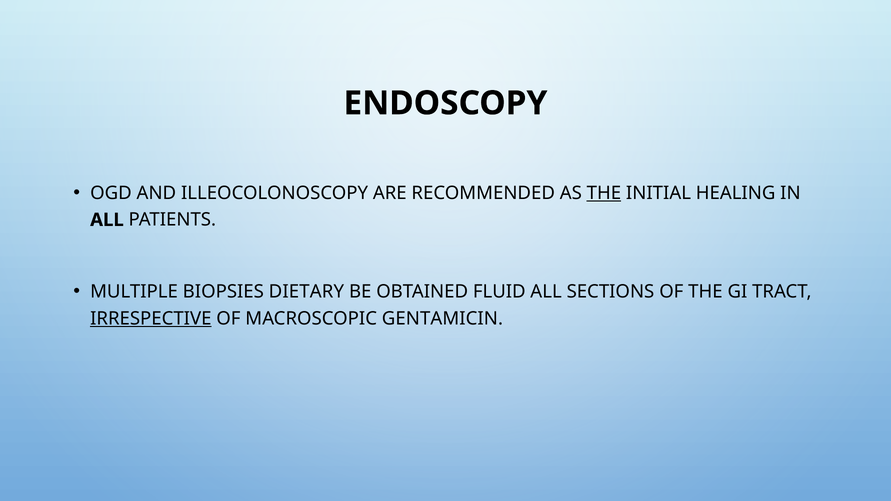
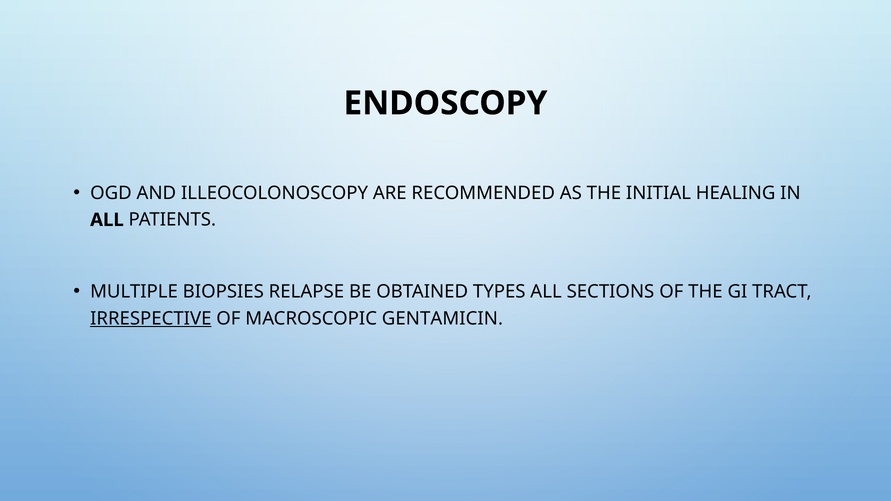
THE at (604, 193) underline: present -> none
DIETARY: DIETARY -> RELAPSE
FLUID: FLUID -> TYPES
